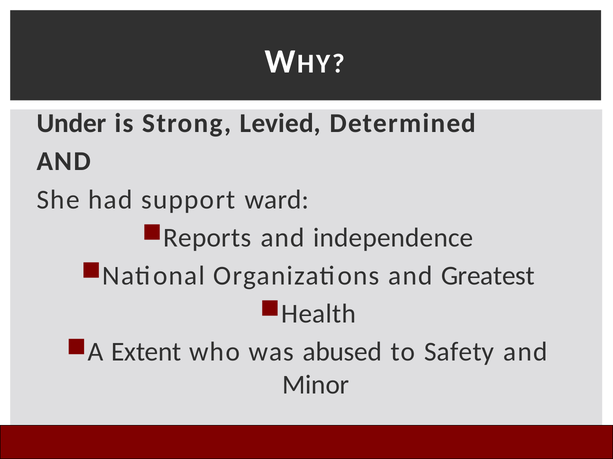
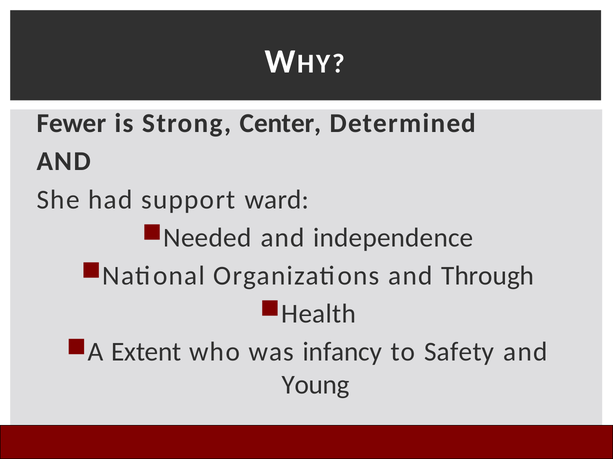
Under: Under -> Fewer
Levied: Levied -> Center
Reports: Reports -> Needed
Greatest: Greatest -> Through
abused: abused -> infancy
Minor: Minor -> Young
